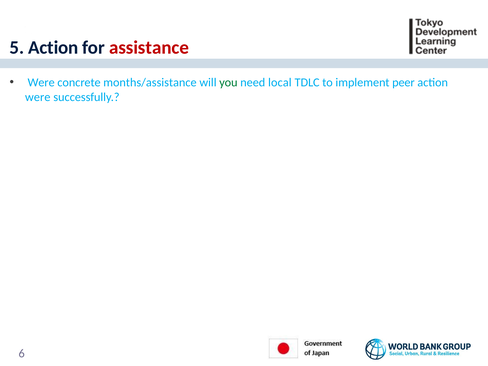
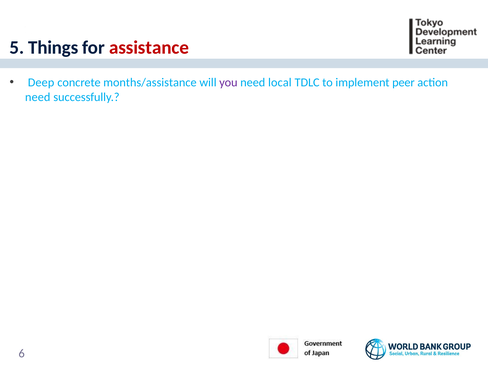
5 Action: Action -> Things
Were at (41, 83): Were -> Deep
you colour: green -> purple
were at (38, 97): were -> need
